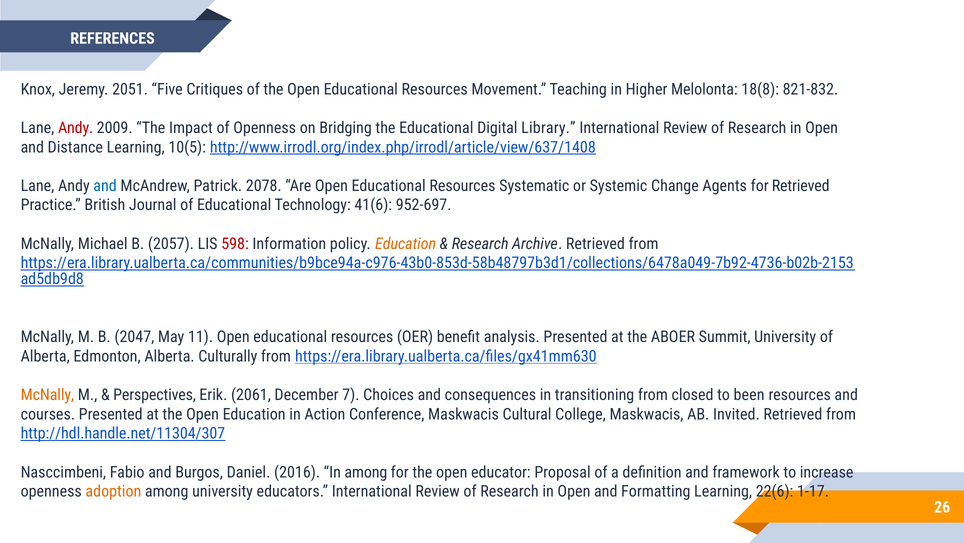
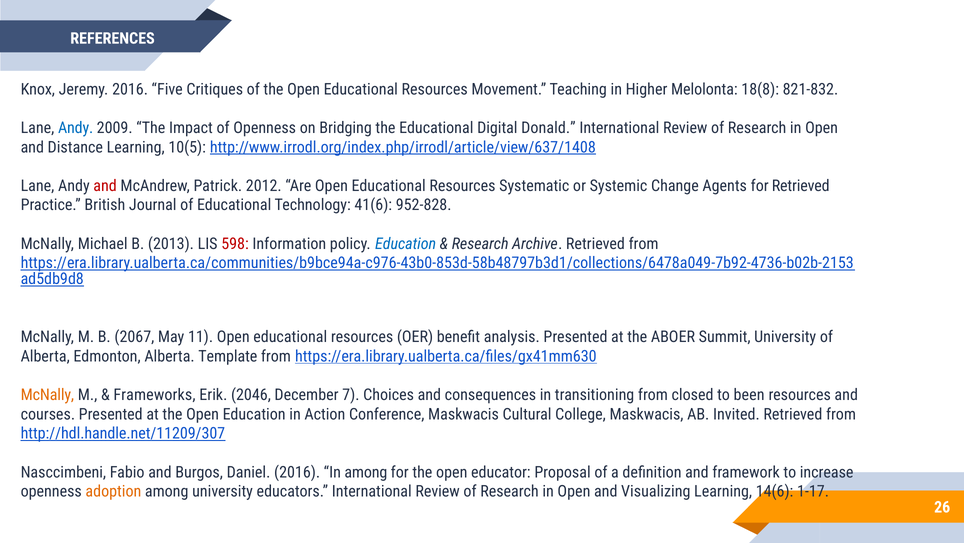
Jeremy 2051: 2051 -> 2016
Andy at (76, 128) colour: red -> blue
Library: Library -> Donald
and at (105, 186) colour: blue -> red
2078: 2078 -> 2012
952-697: 952-697 -> 952-828
2057: 2057 -> 2013
Education at (406, 243) colour: orange -> blue
2047: 2047 -> 2067
Culturally: Culturally -> Template
Perspectives: Perspectives -> Frameworks
2061: 2061 -> 2046
http://hdl.handle.net/11304/307: http://hdl.handle.net/11304/307 -> http://hdl.handle.net/11209/307
Formatting: Formatting -> Visualizing
22(6: 22(6 -> 14(6
